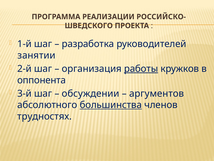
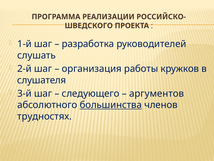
занятии: занятии -> слушать
работы underline: present -> none
оппонента: оппонента -> слушателя
обсуждении: обсуждении -> следующего
